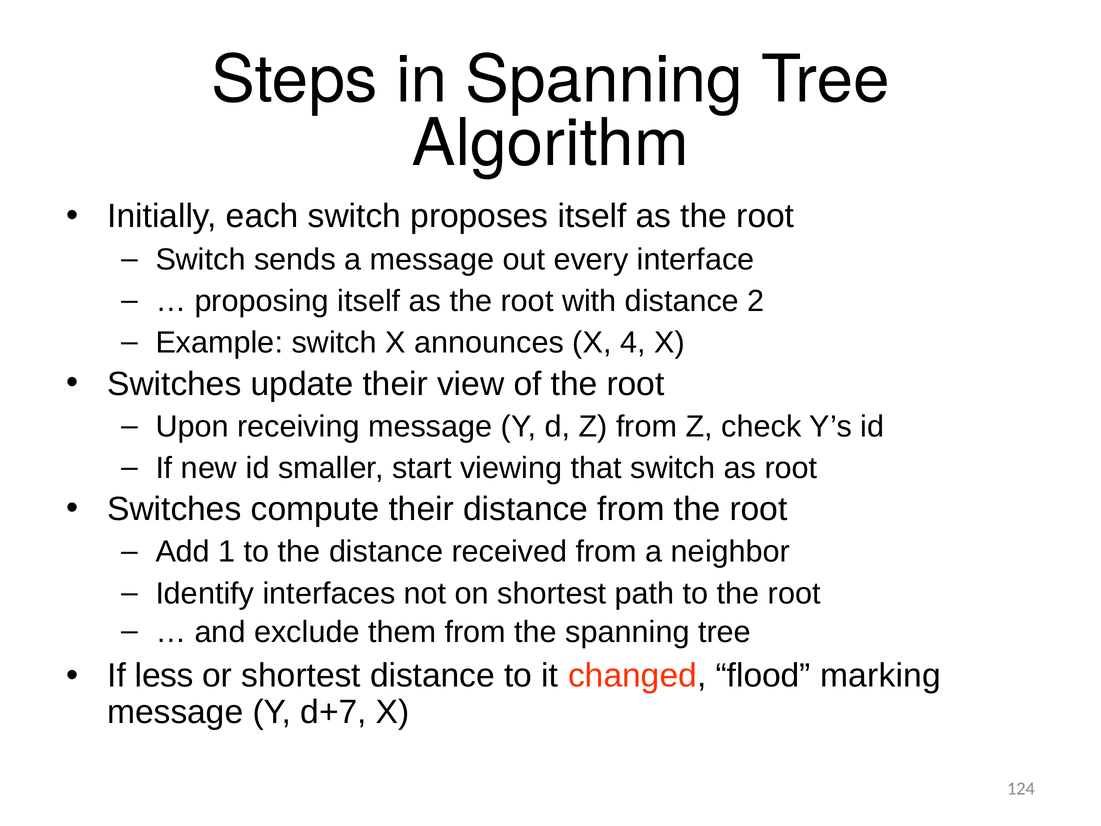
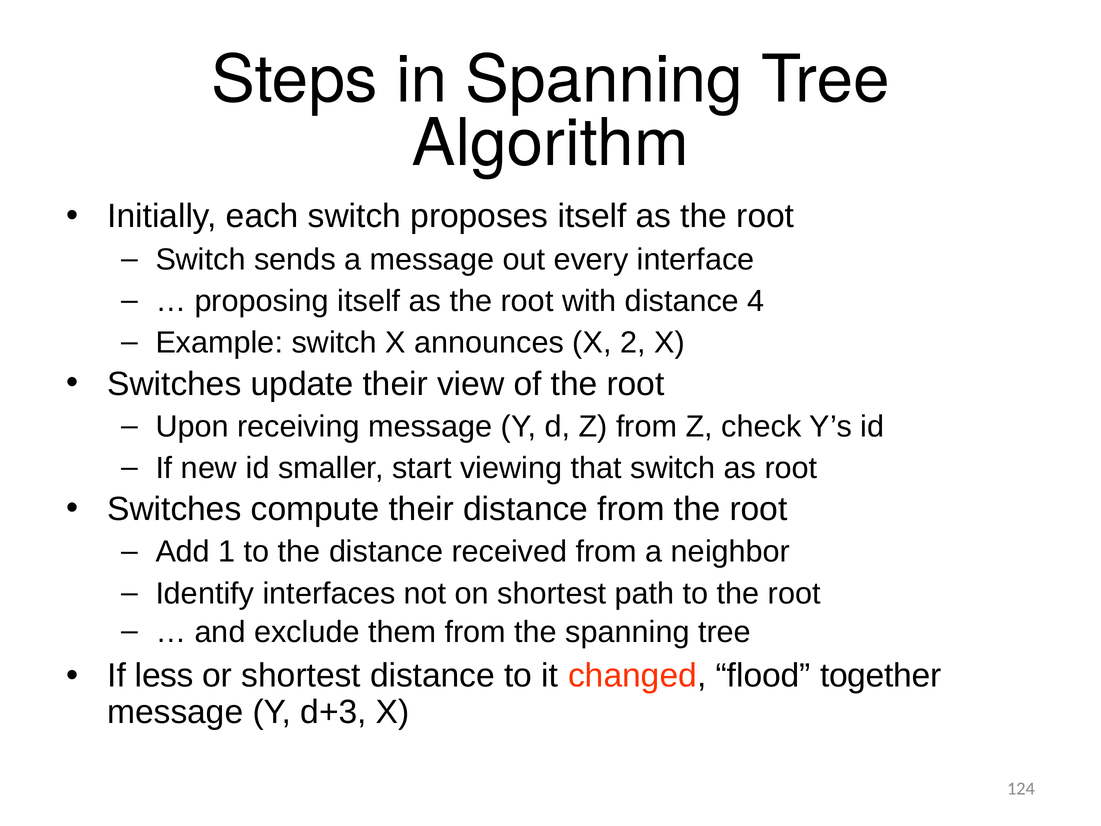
2: 2 -> 4
4: 4 -> 2
marking: marking -> together
d+7: d+7 -> d+3
